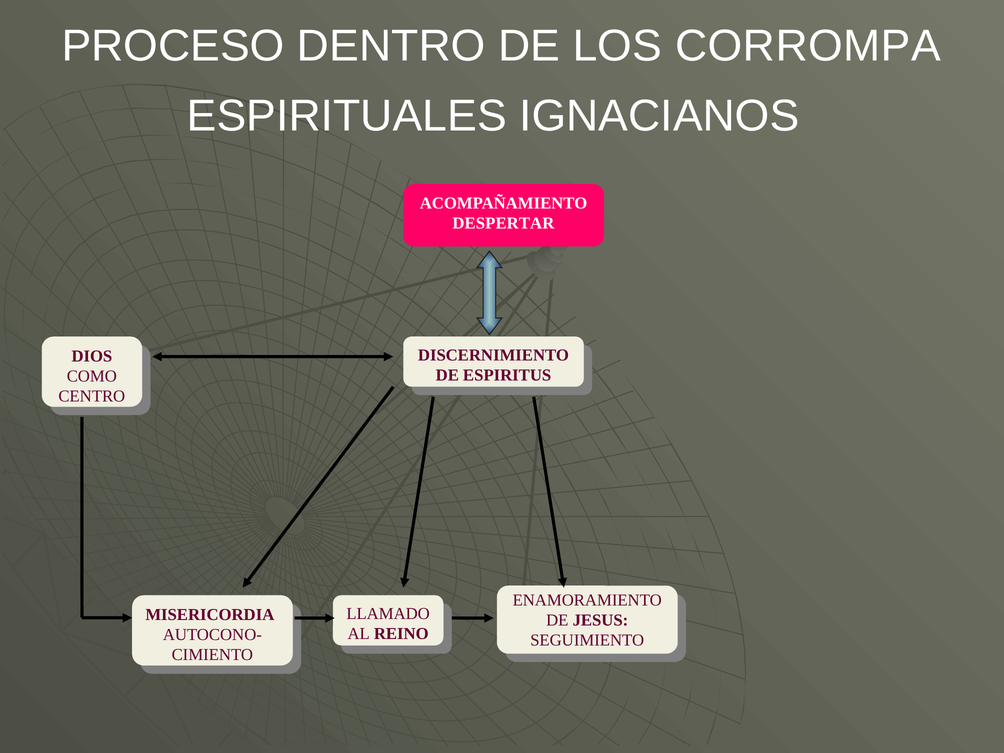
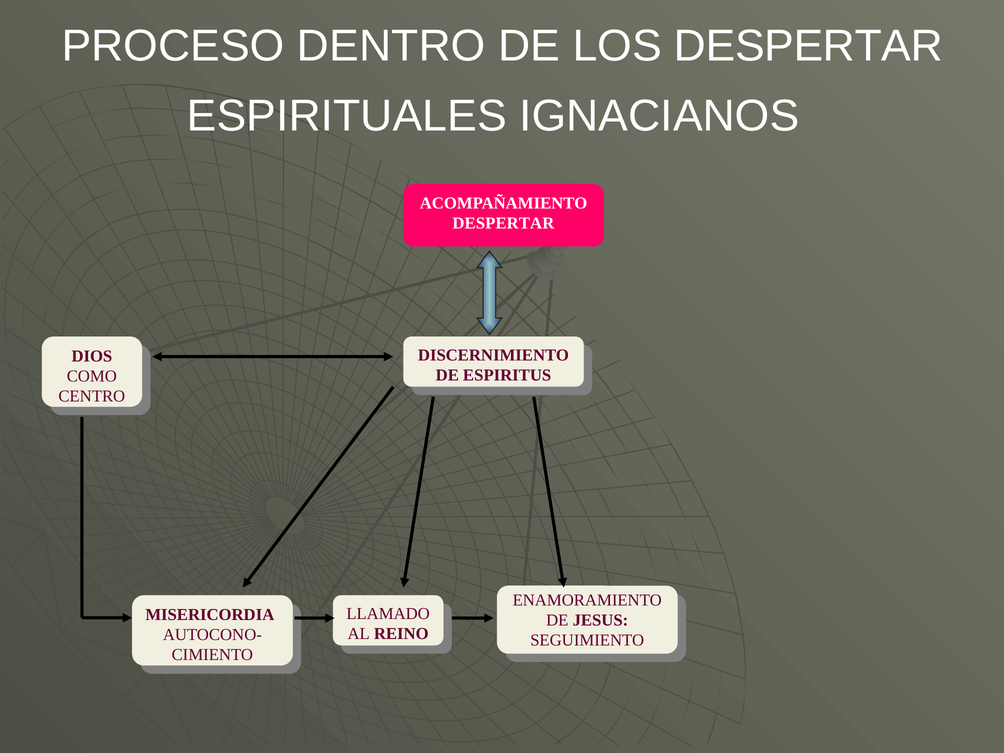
LOS CORROMPA: CORROMPA -> DESPERTAR
